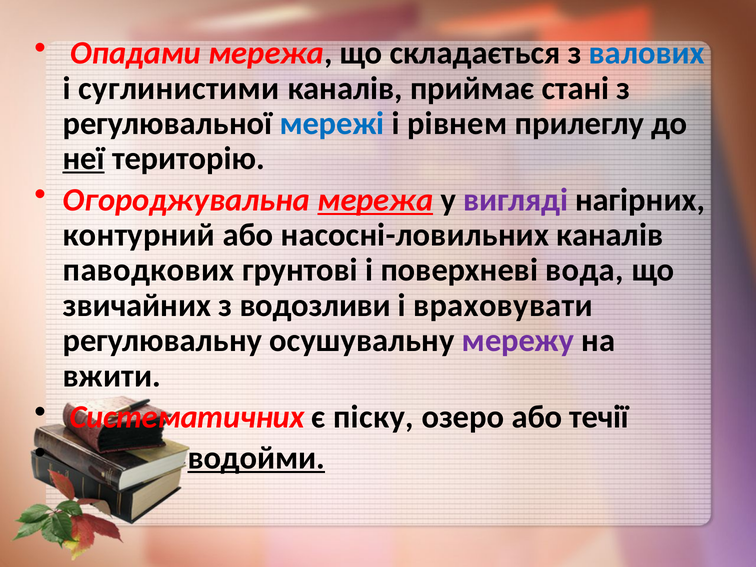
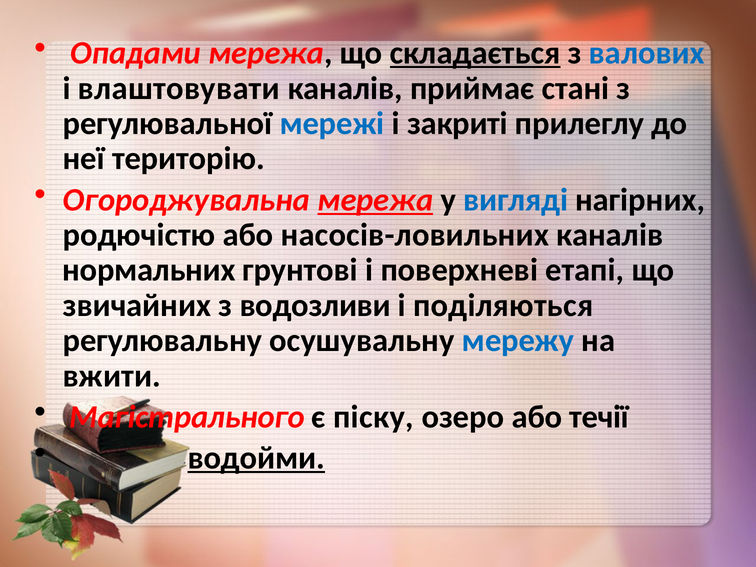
складається underline: none -> present
суглинистими: суглинистими -> влаштовувати
рівнем: рівнем -> закриті
неї underline: present -> none
вигляді colour: purple -> blue
контурний: контурний -> родючістю
насосні-ловильних: насосні-ловильних -> насосів-ловильних
паводкових: паводкових -> нормальних
вода: вода -> етапі
враховувати: враховувати -> поділяються
мережу colour: purple -> blue
Систематичних: Систематичних -> Магістрального
